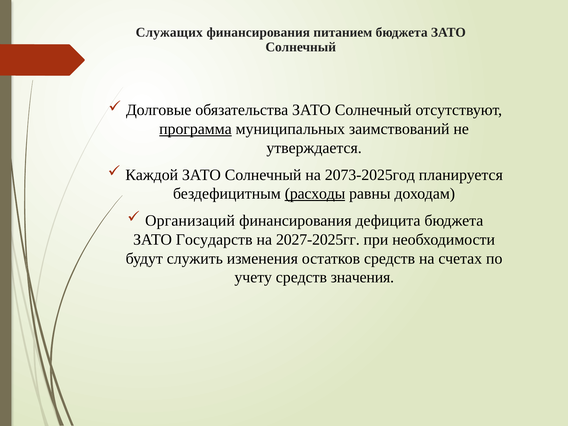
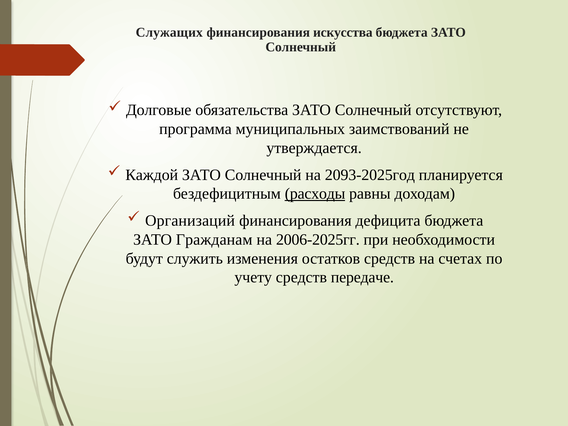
питанием: питанием -> искусства
программа underline: present -> none
2073-2025год: 2073-2025год -> 2093-2025год
Государств: Государств -> Гражданам
2027-2025гг: 2027-2025гг -> 2006-2025гг
значения: значения -> передаче
